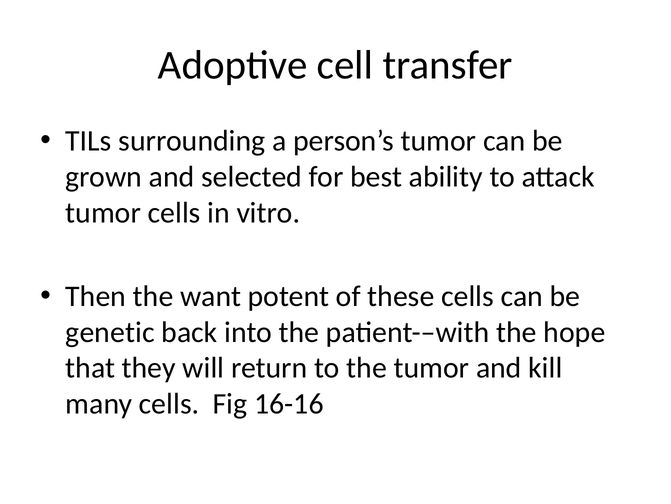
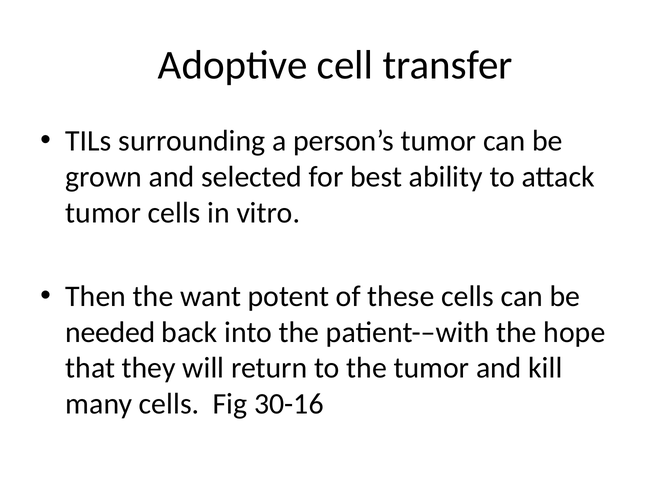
genetic: genetic -> needed
16-16: 16-16 -> 30-16
